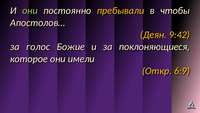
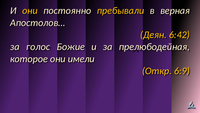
они at (30, 11) colour: light green -> yellow
чтобы: чтобы -> верная
9:42: 9:42 -> 6:42
поклоняющиеся: поклоняющиеся -> прелюбодейная
